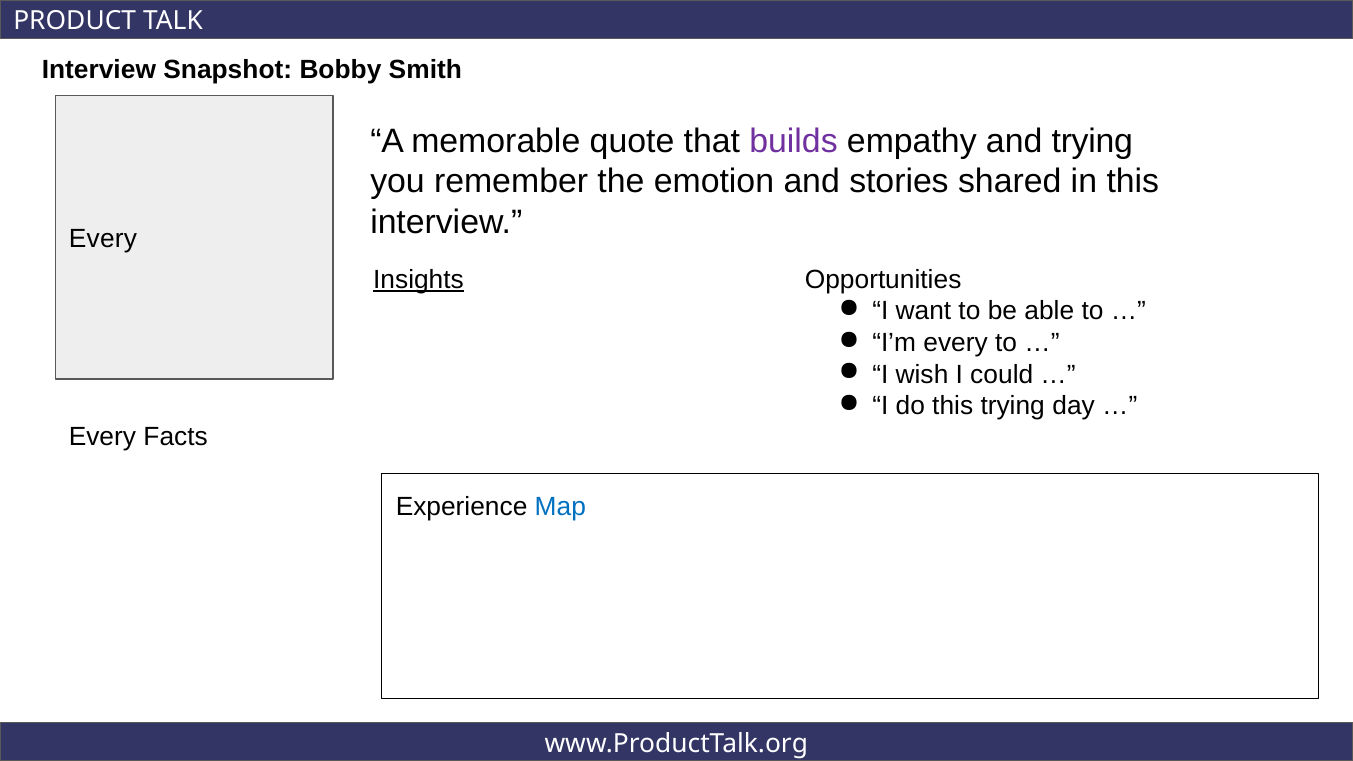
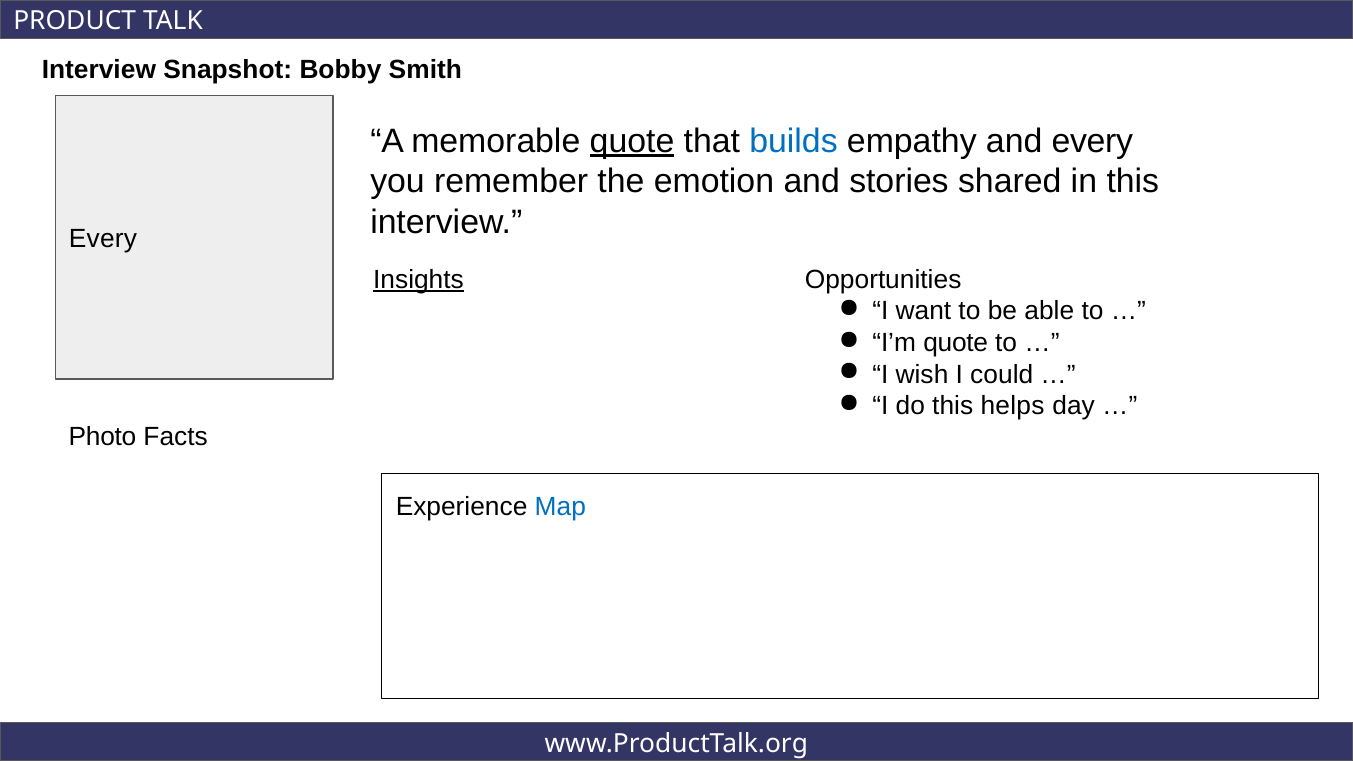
quote at (632, 141) underline: none -> present
builds colour: purple -> blue
and trying: trying -> every
I’m every: every -> quote
this trying: trying -> helps
Every at (102, 437): Every -> Photo
